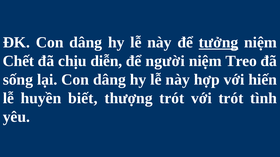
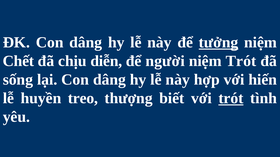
niệm Treo: Treo -> Trót
biết: biết -> treo
thượng trót: trót -> biết
trót at (231, 99) underline: none -> present
